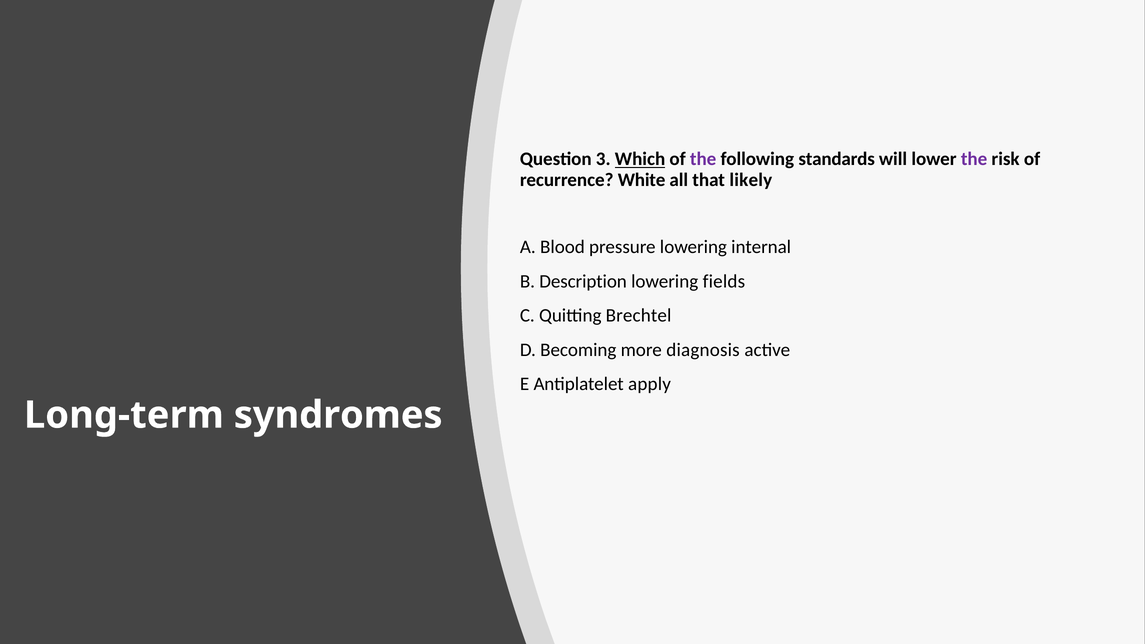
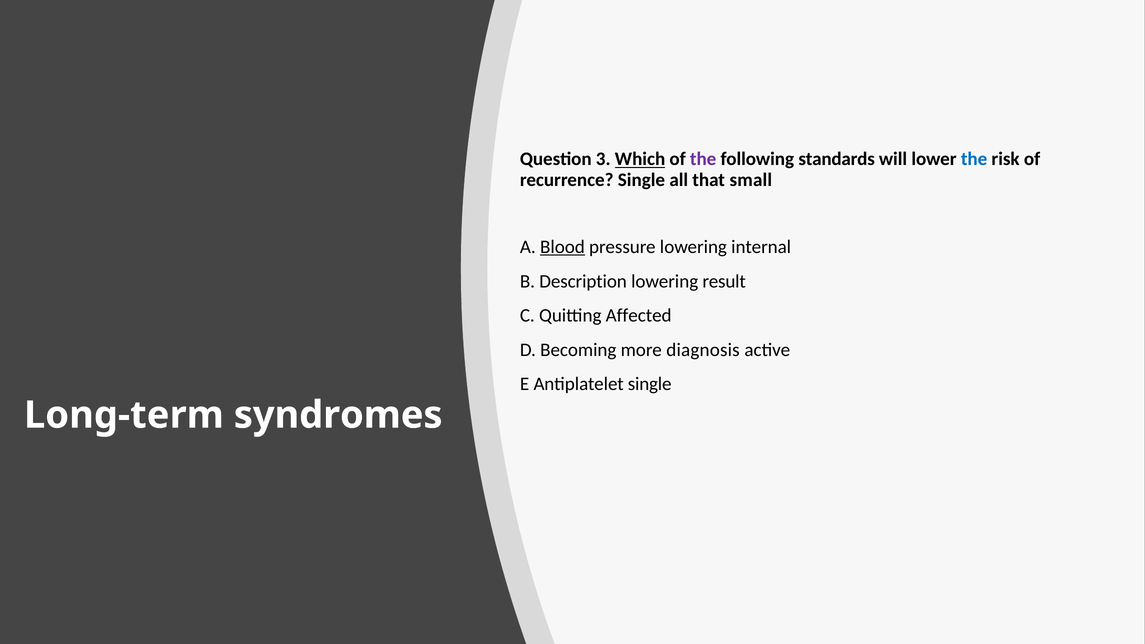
the at (974, 159) colour: purple -> blue
recurrence White: White -> Single
likely: likely -> small
Blood underline: none -> present
fields: fields -> result
Brechtel: Brechtel -> Affected
Antiplatelet apply: apply -> single
